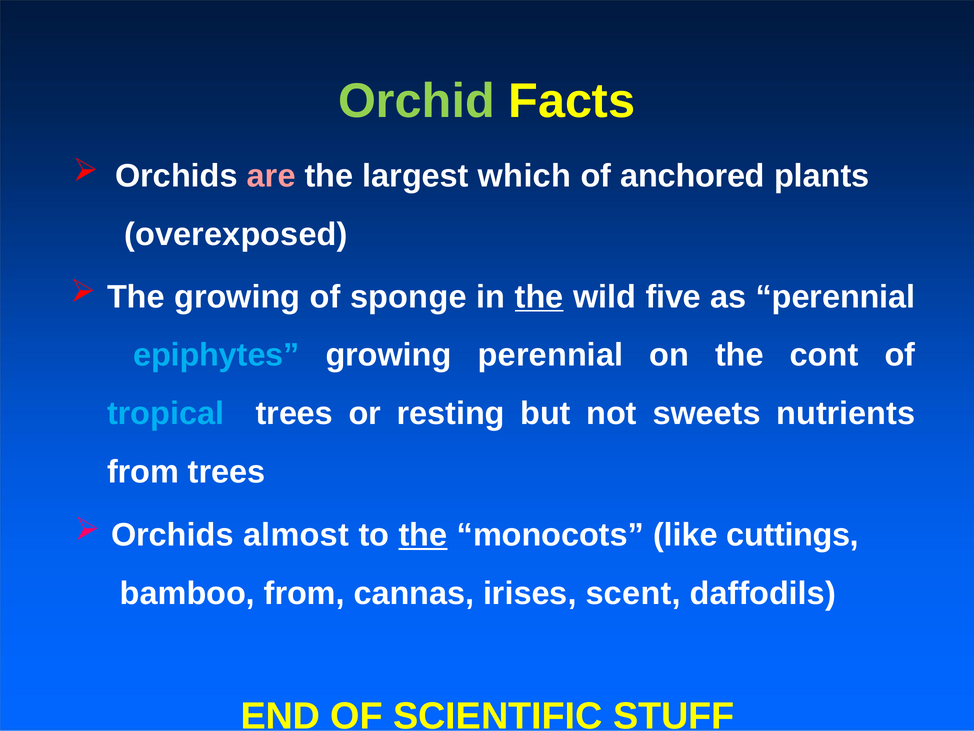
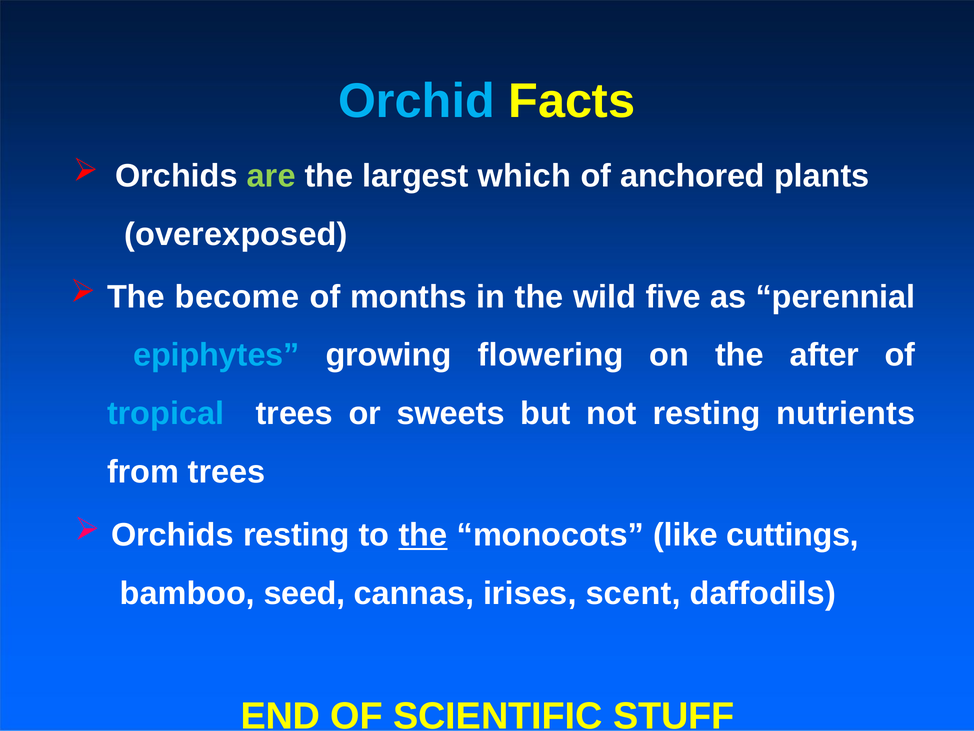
Orchid colour: light green -> light blue
are colour: pink -> light green
The growing: growing -> become
sponge: sponge -> months
the at (539, 297) underline: present -> none
growing perennial: perennial -> flowering
cont: cont -> after
resting: resting -> sweets
not sweets: sweets -> resting
Orchids almost: almost -> resting
bamboo from: from -> seed
